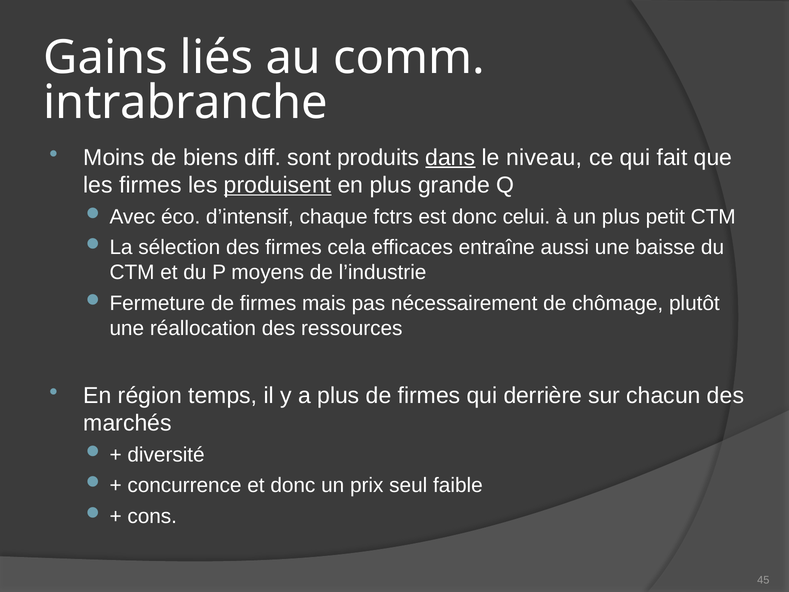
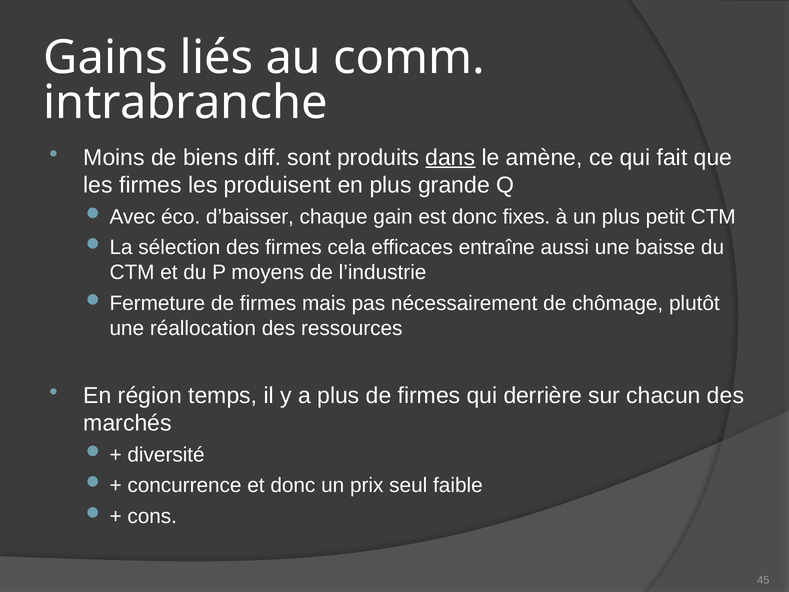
niveau: niveau -> amène
produisent underline: present -> none
d’intensif: d’intensif -> d’baisser
fctrs: fctrs -> gain
celui: celui -> fixes
